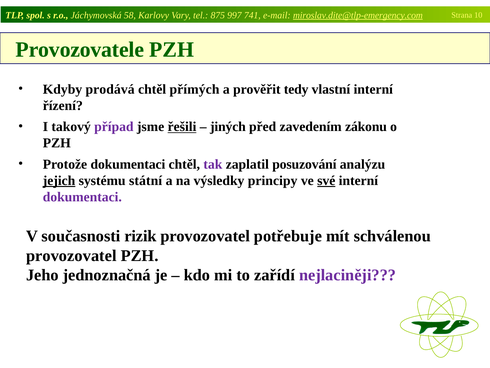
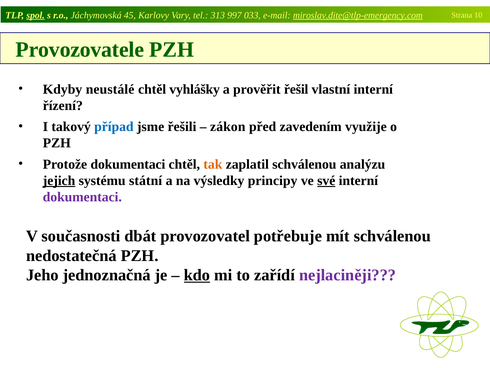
spol underline: none -> present
58: 58 -> 45
875: 875 -> 313
741: 741 -> 033
prodává: prodává -> neustálé
přímých: přímých -> vyhlášky
tedy: tedy -> řešil
případ colour: purple -> blue
řešili underline: present -> none
jiných: jiných -> zákon
zákonu: zákonu -> využije
tak colour: purple -> orange
zaplatil posuzování: posuzování -> schválenou
rizik: rizik -> dbát
provozovatel at (71, 255): provozovatel -> nedostatečná
kdo underline: none -> present
